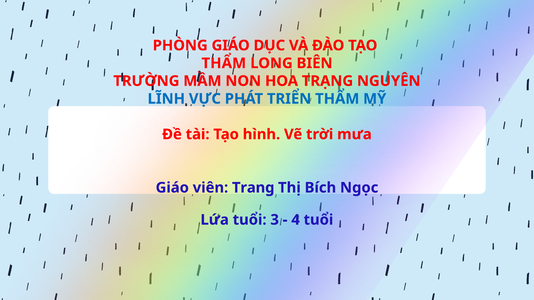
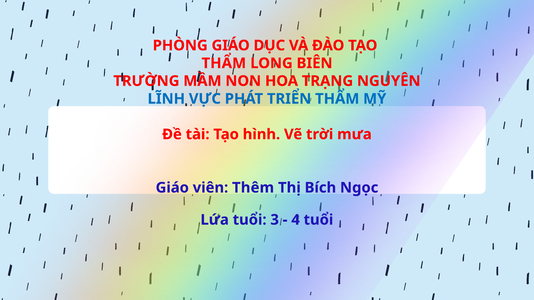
Trang: Trang -> Thêm
